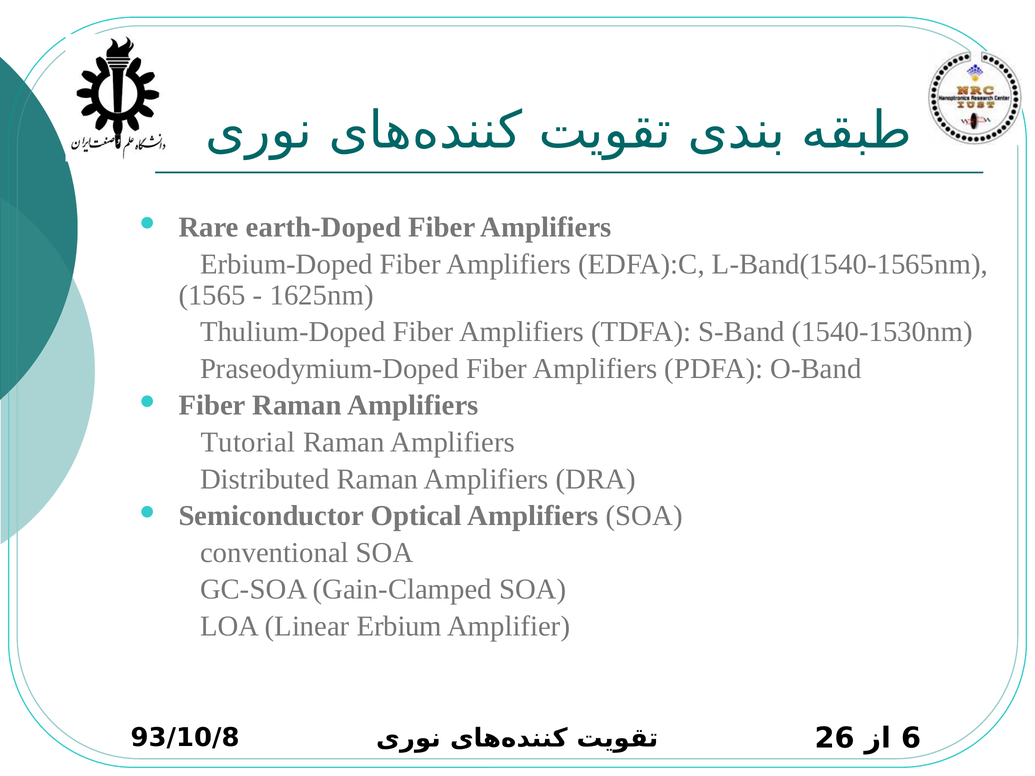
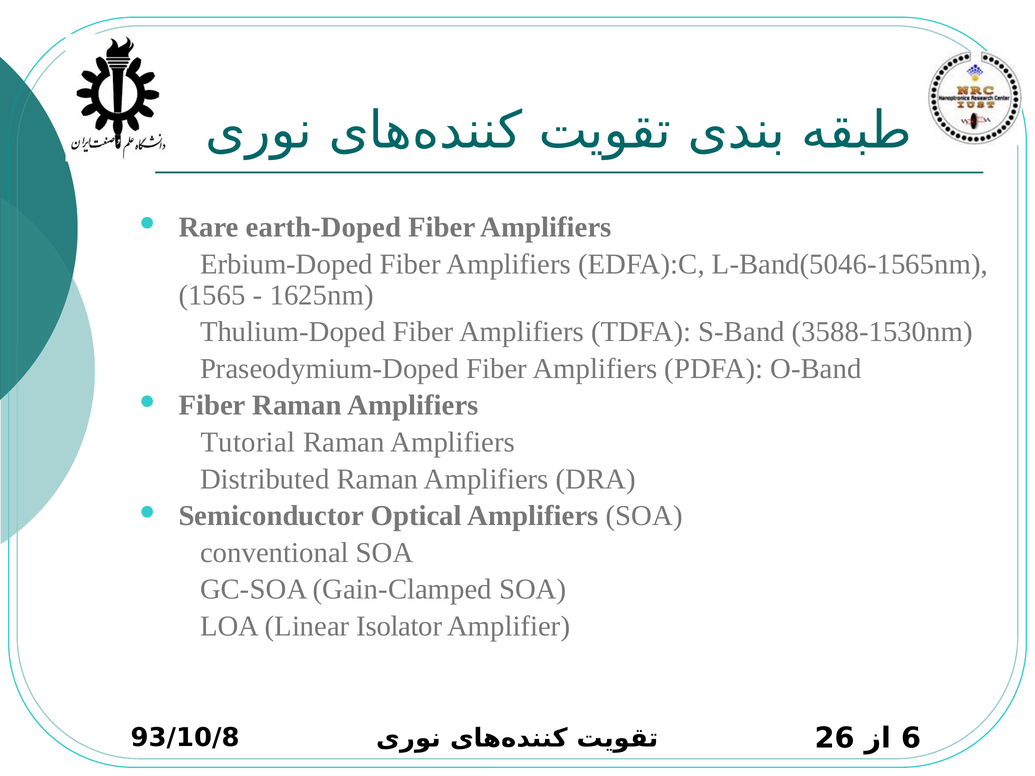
L-Band(1540-1565nm: L-Band(1540-1565nm -> L-Band(5046-1565nm
1540-1530nm: 1540-1530nm -> 3588-1530nm
Erbium: Erbium -> Isolator
